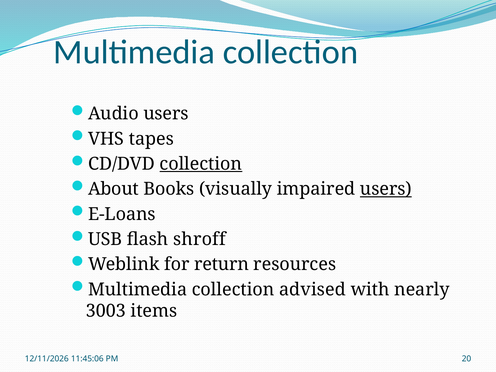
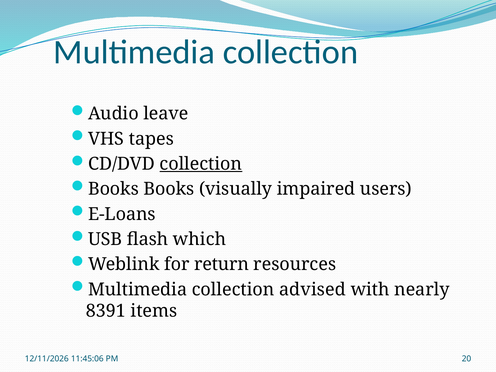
Audio users: users -> leave
About at (113, 189): About -> Books
users at (386, 189) underline: present -> none
shroff: shroff -> which
3003: 3003 -> 8391
